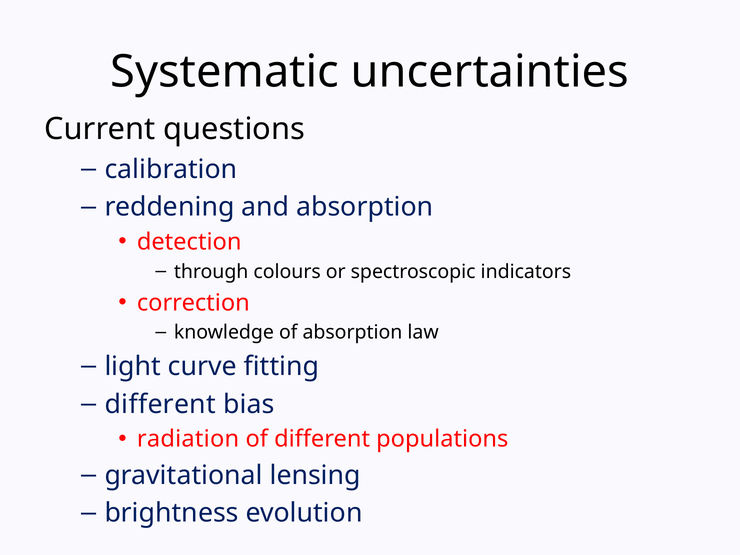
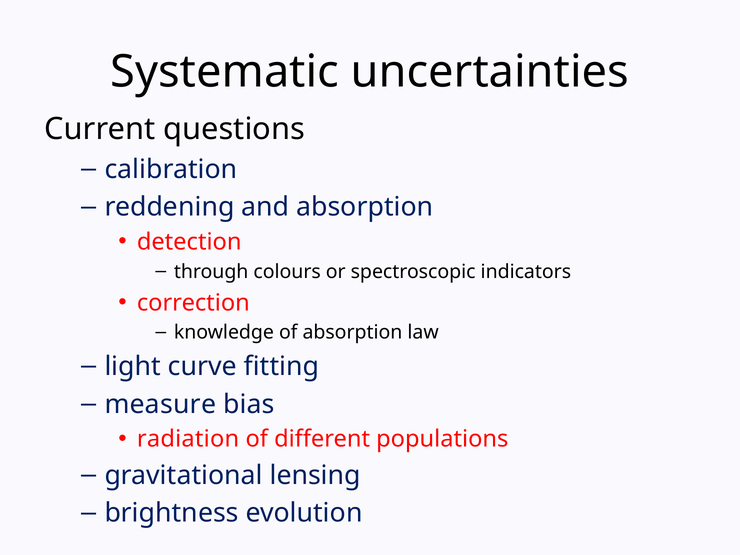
different at (160, 404): different -> measure
